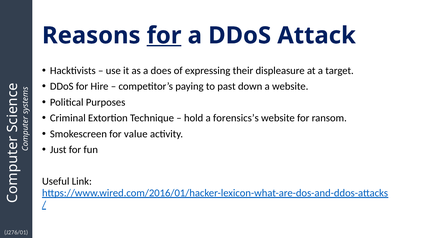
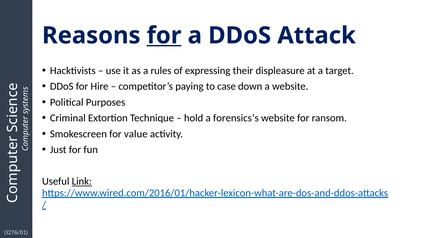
does: does -> rules
past: past -> case
Link underline: none -> present
